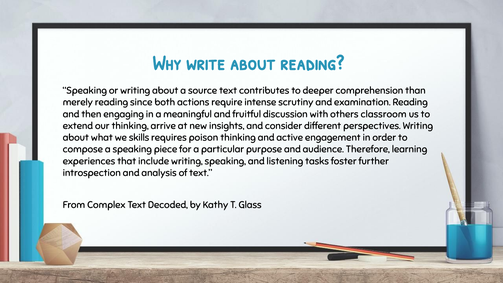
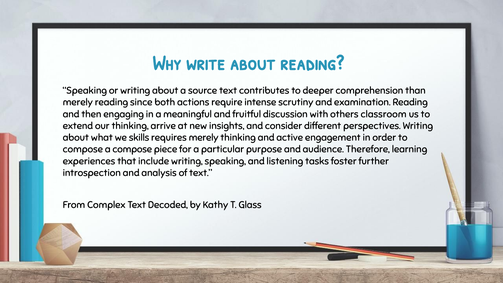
requires poison: poison -> merely
a speaking: speaking -> compose
